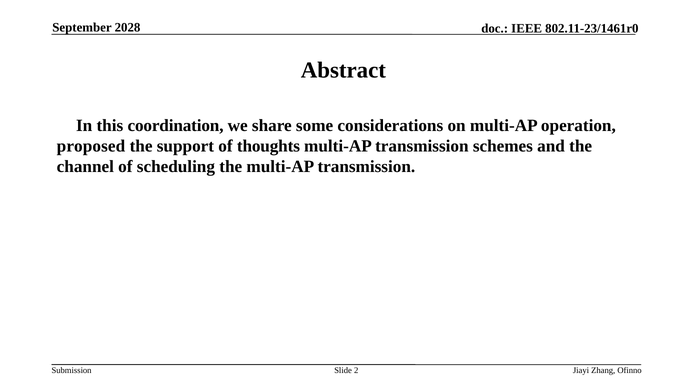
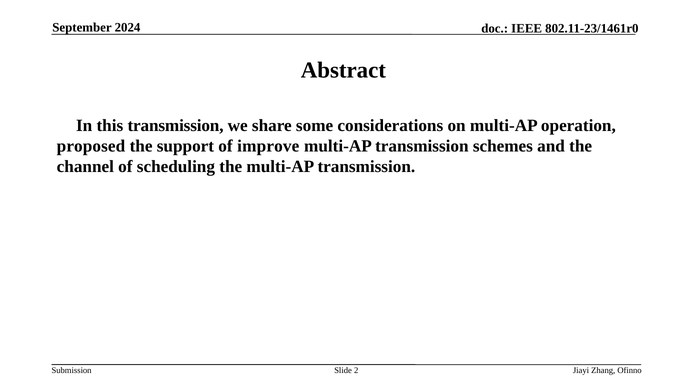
2028: 2028 -> 2024
this coordination: coordination -> transmission
thoughts: thoughts -> improve
